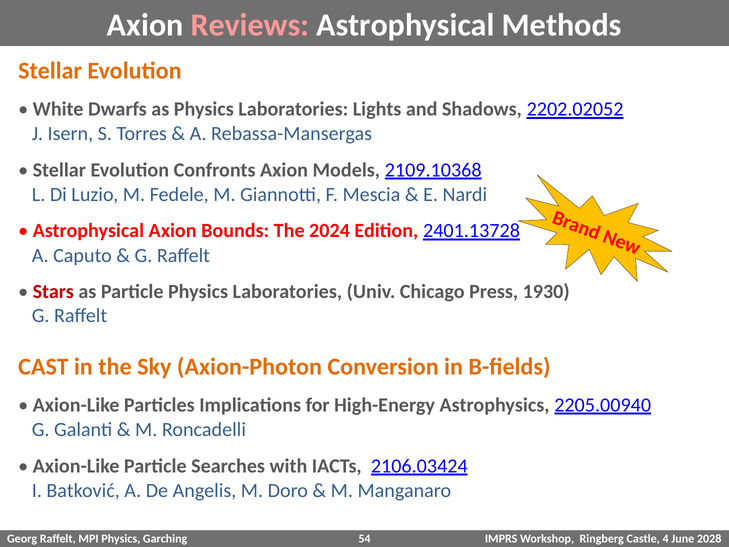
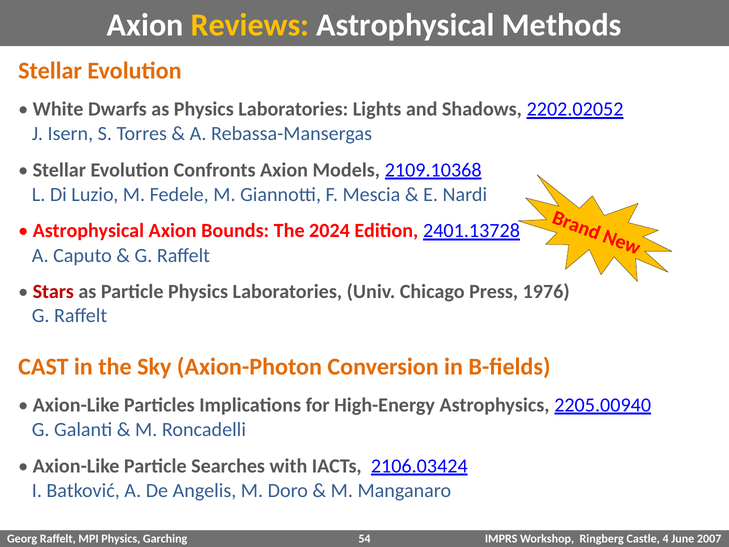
Reviews colour: pink -> yellow
1930: 1930 -> 1976
2028: 2028 -> 2007
